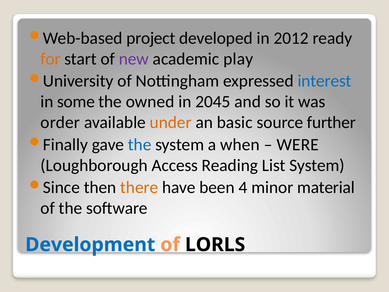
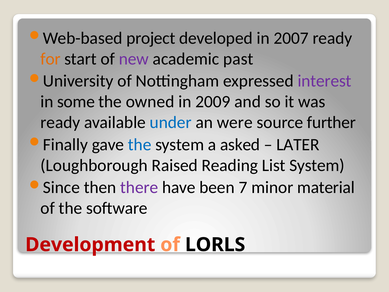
2012: 2012 -> 2007
play: play -> past
interest colour: blue -> purple
2045: 2045 -> 2009
order at (60, 122): order -> ready
under colour: orange -> blue
basic: basic -> were
when: when -> asked
WERE: WERE -> LATER
Access: Access -> Raised
there colour: orange -> purple
4: 4 -> 7
Development colour: blue -> red
